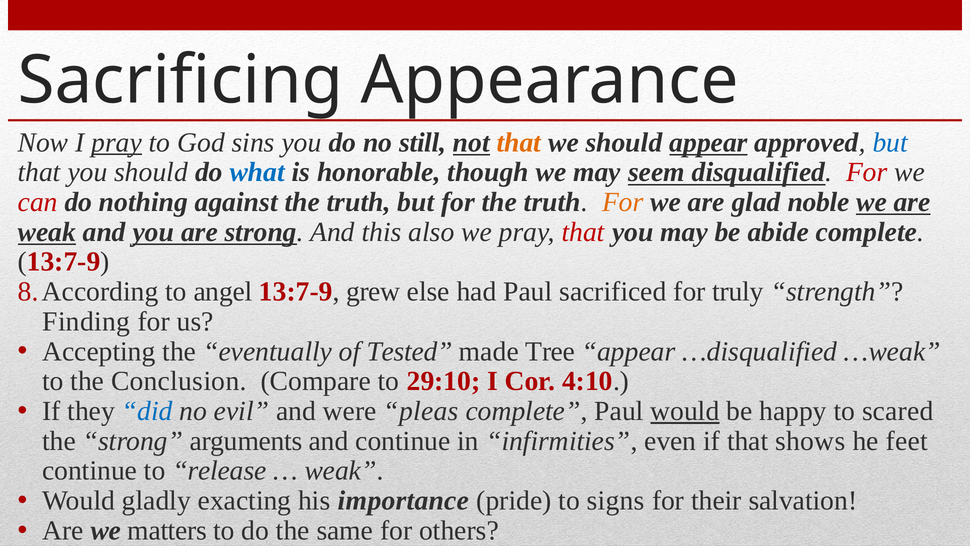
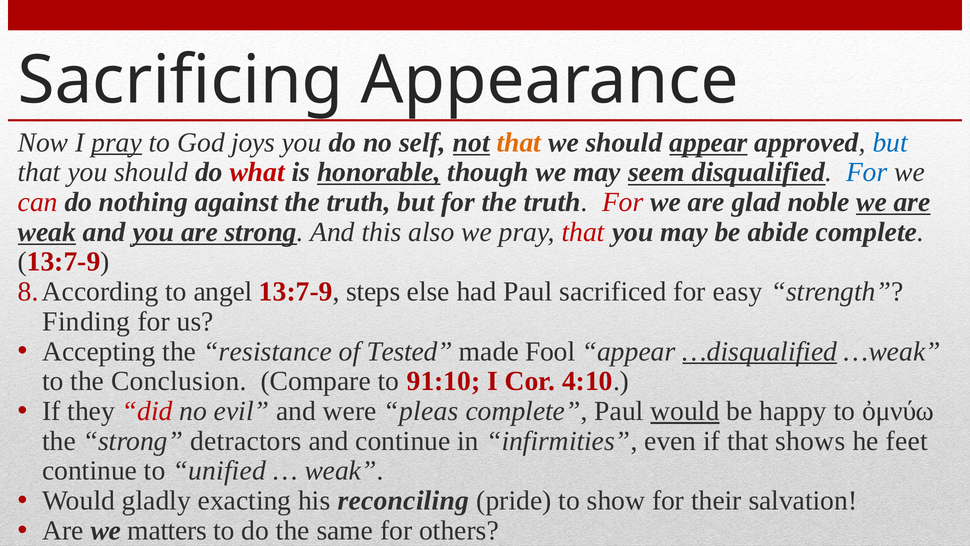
sins: sins -> joys
still: still -> self
what colour: blue -> red
honorable underline: none -> present
For at (867, 172) colour: red -> blue
For at (623, 202) colour: orange -> red
grew: grew -> steps
truly: truly -> easy
eventually: eventually -> resistance
Tree: Tree -> Fool
…disqualified underline: none -> present
29:10: 29:10 -> 91:10
did colour: blue -> red
scared: scared -> ὀμνύω
arguments: arguments -> detractors
release: release -> unified
importance: importance -> reconciling
signs: signs -> show
